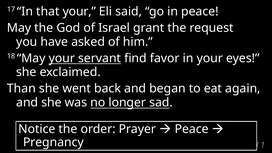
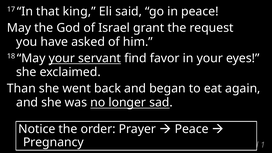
that your: your -> king
